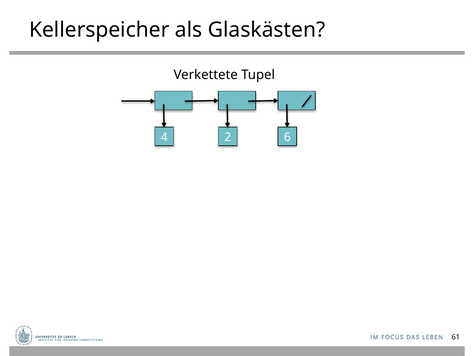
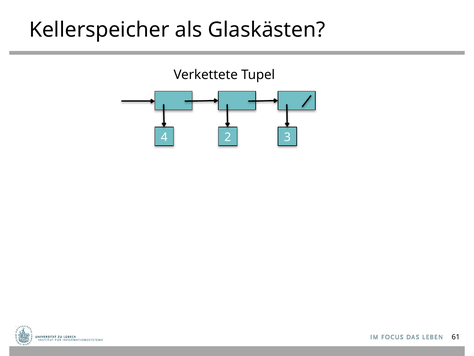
6: 6 -> 3
